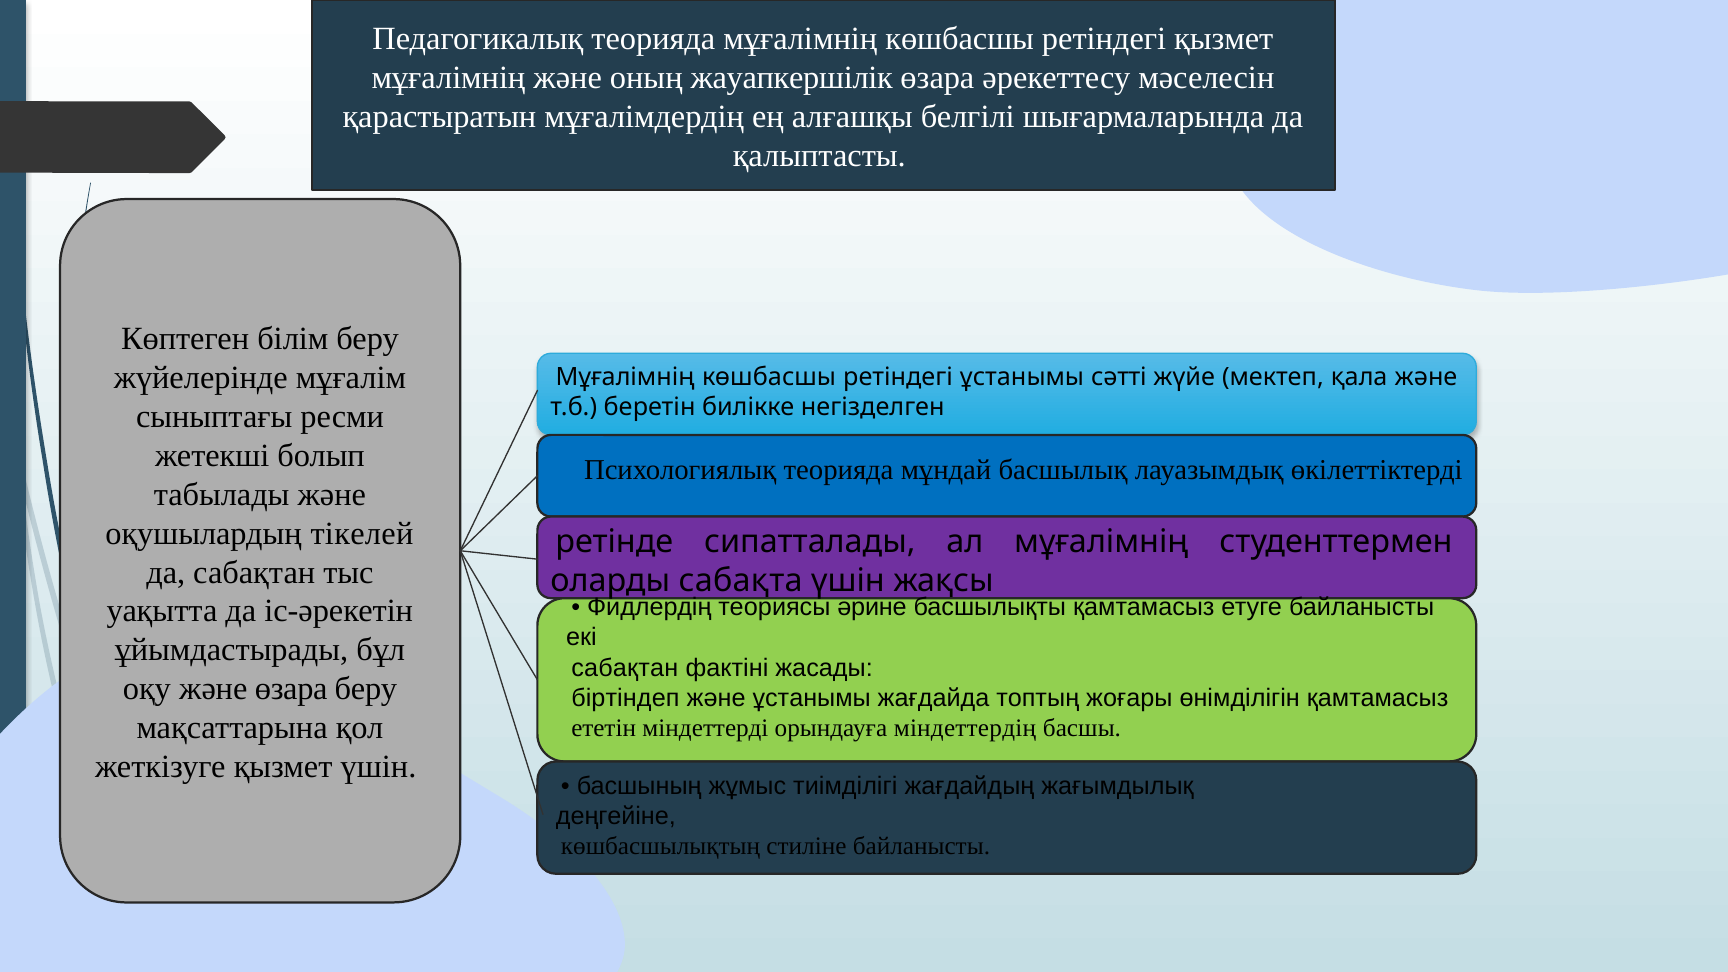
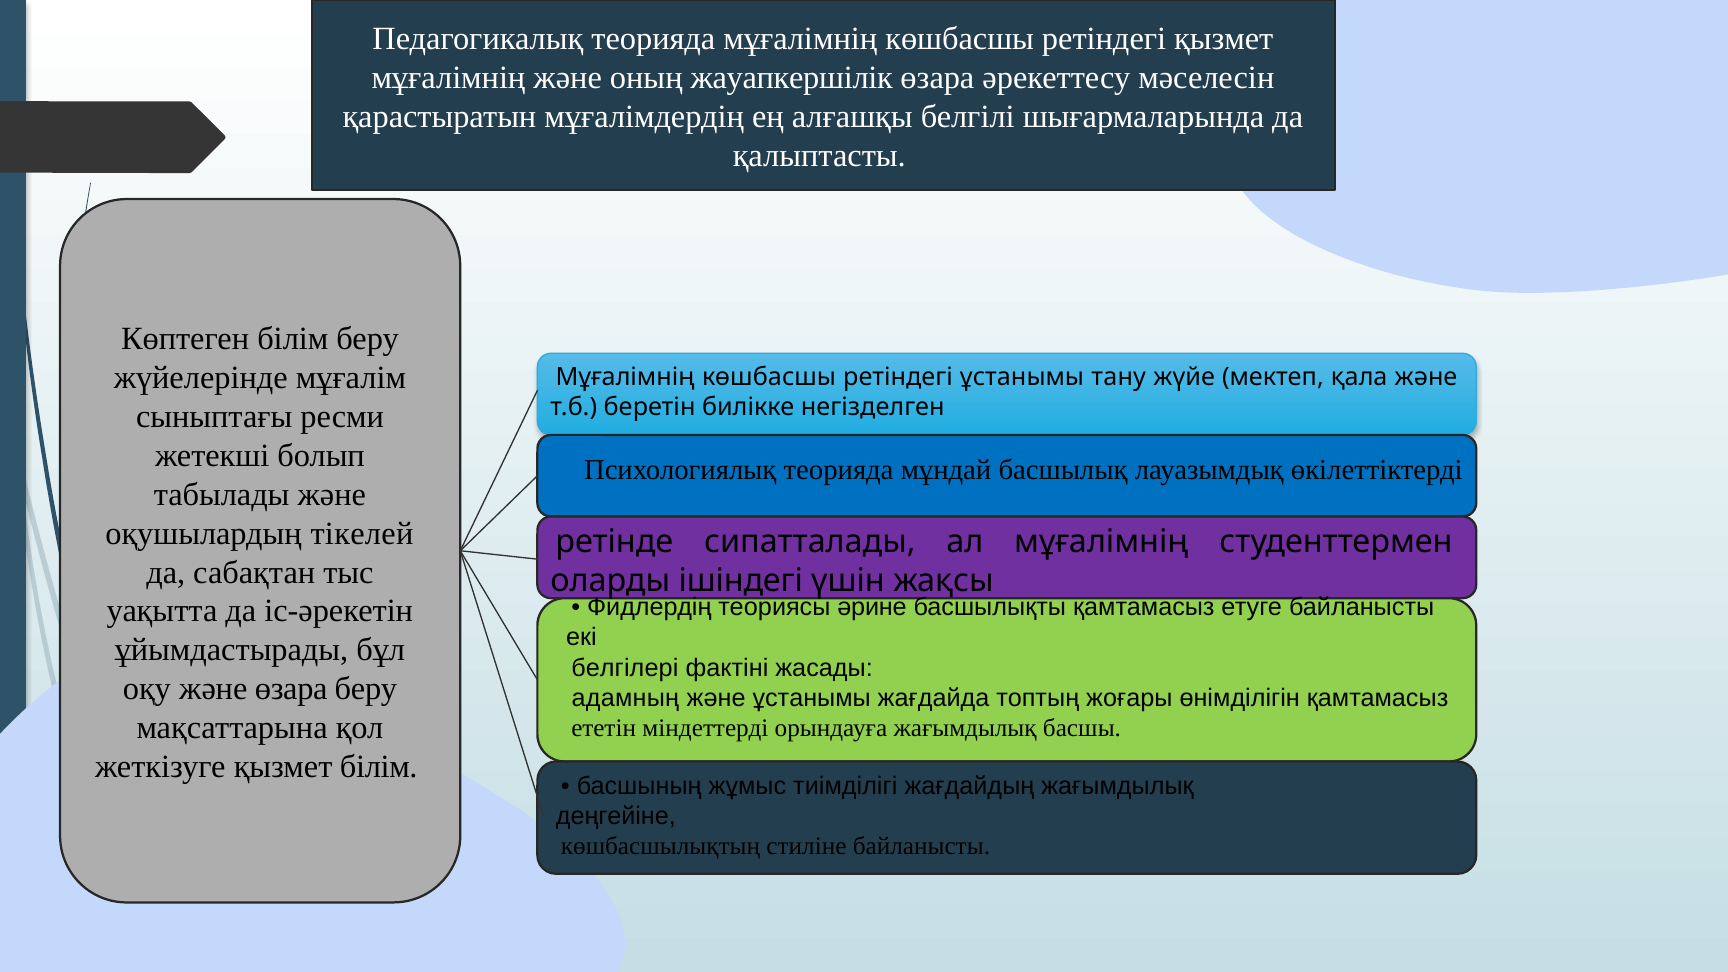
сәтті: сәтті -> тану
сабақта: сабақта -> ішіндегі
сабақтан at (625, 668): сабақтан -> белгілері
біртіндеп: біртіндеп -> адамның
орындауға міндеттердің: міндеттердің -> жағымдылық
қызмет үшін: үшін -> білім
